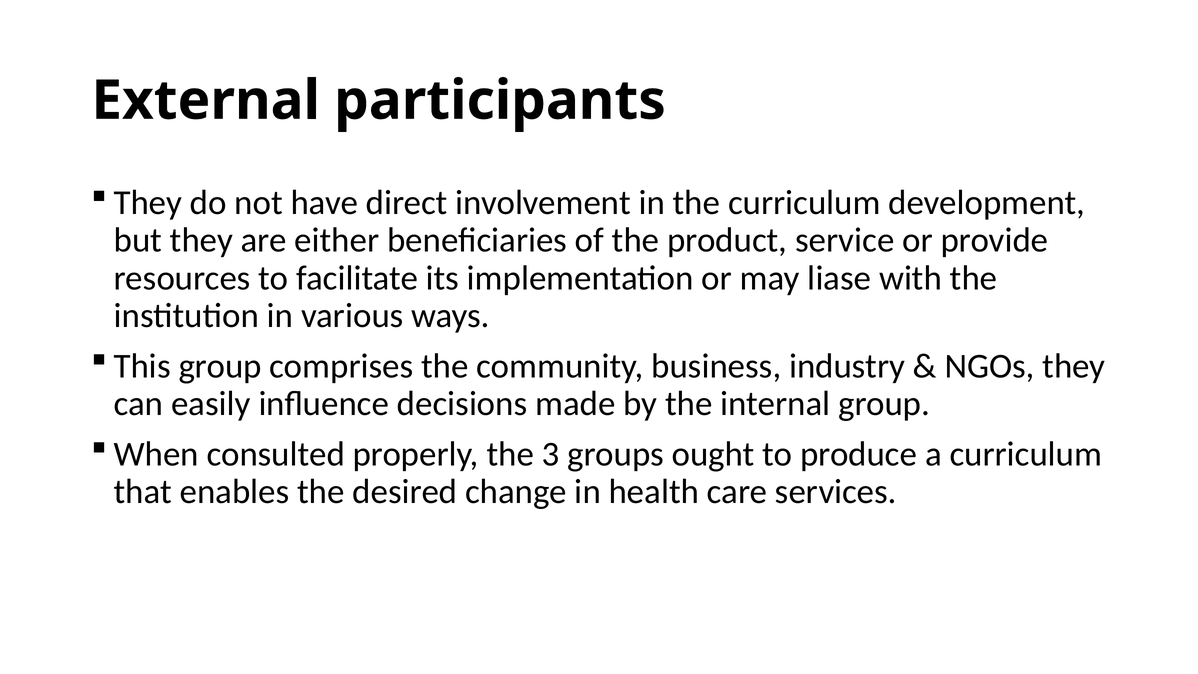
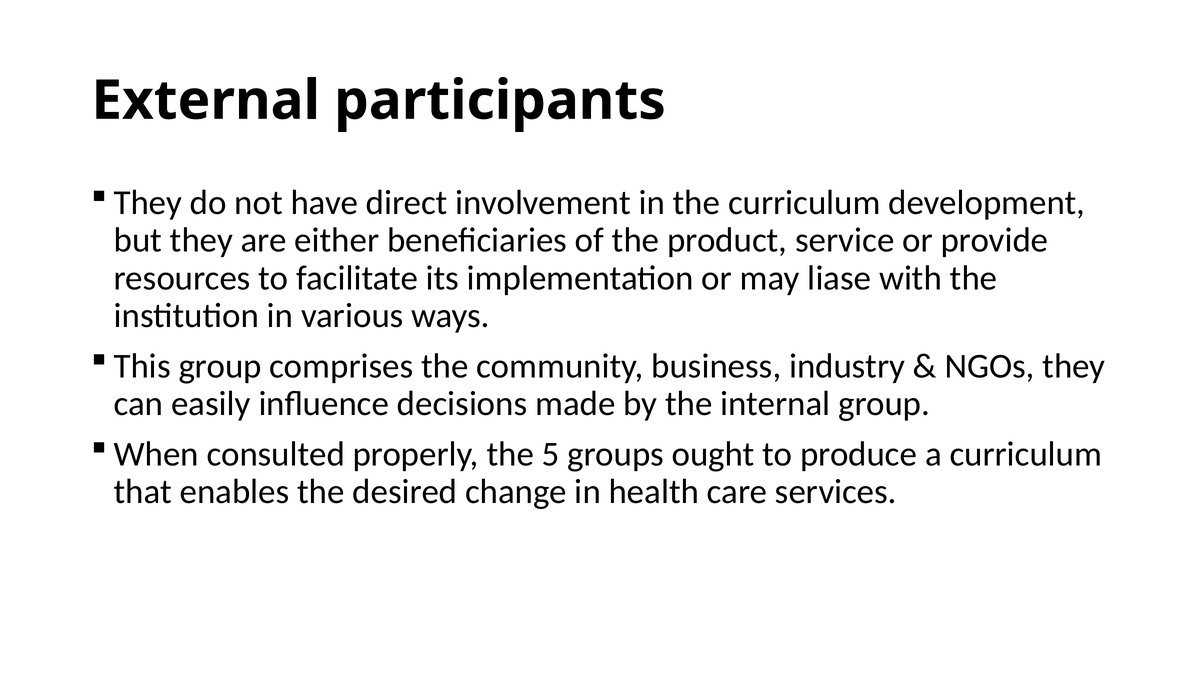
3: 3 -> 5
